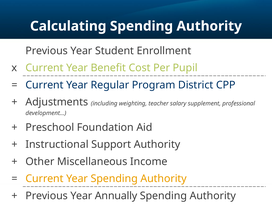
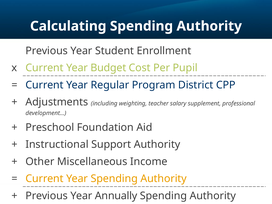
Benefit: Benefit -> Budget
